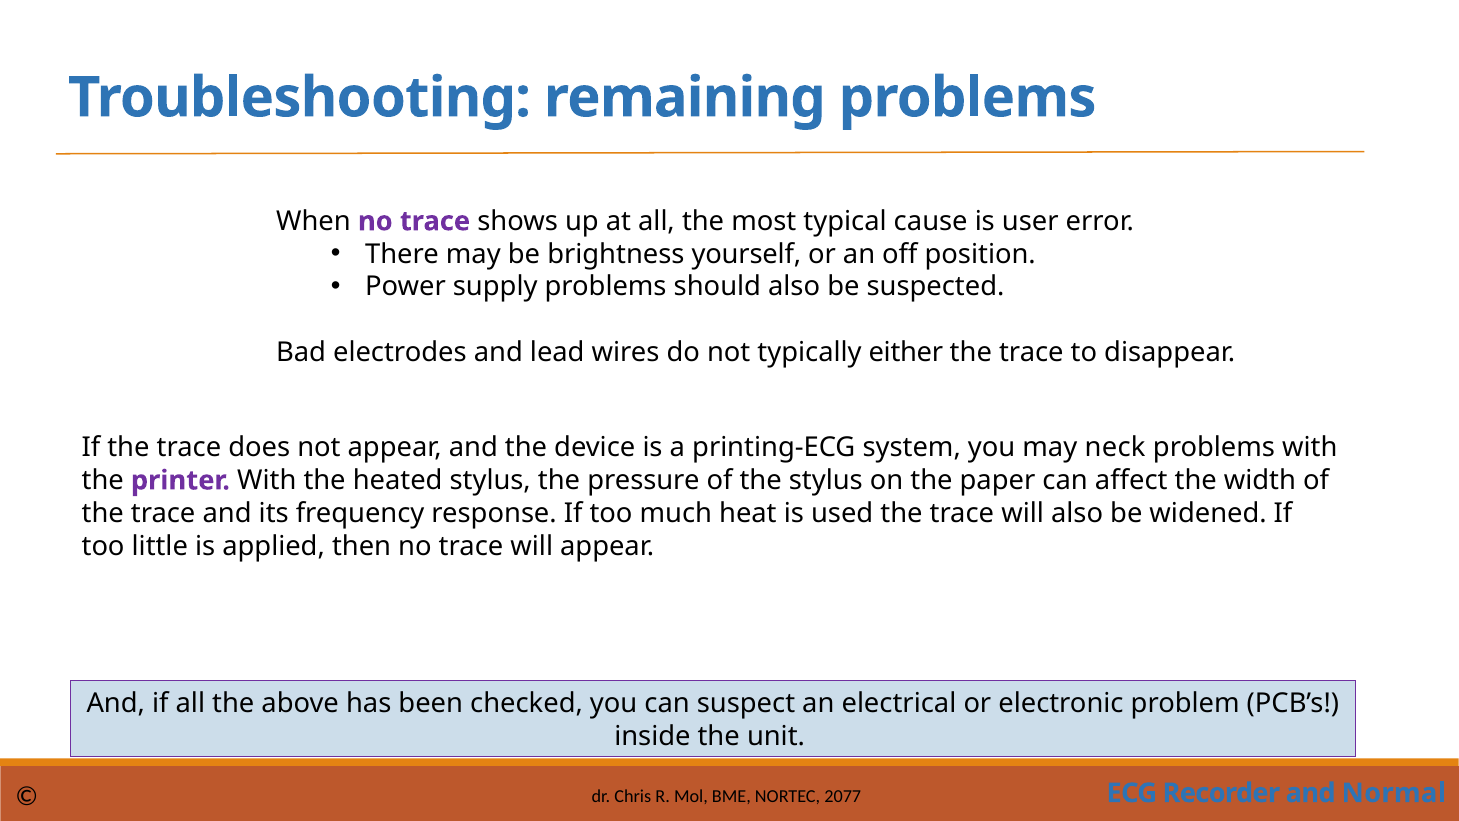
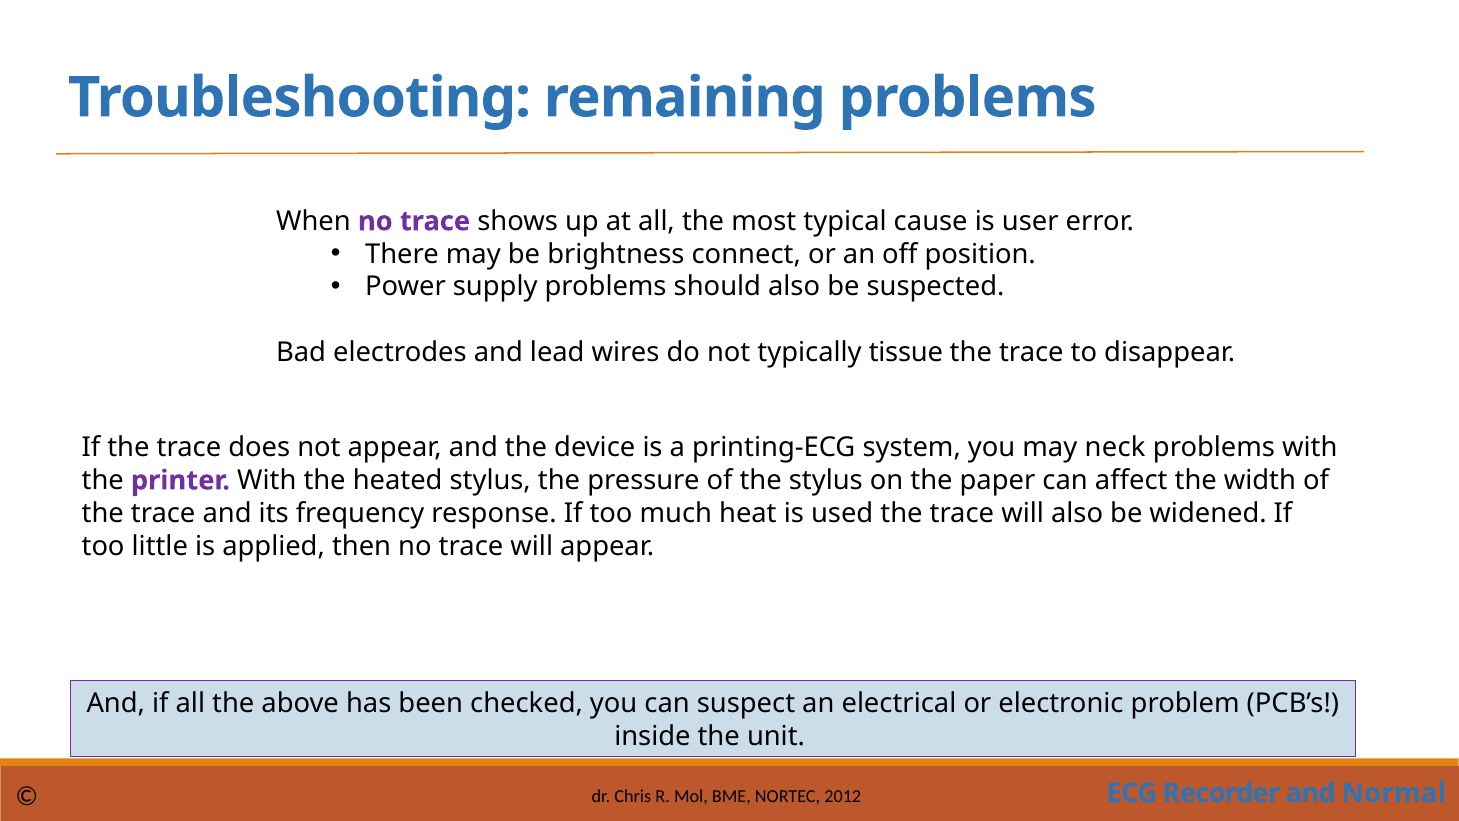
yourself: yourself -> connect
either: either -> tissue
2077: 2077 -> 2012
